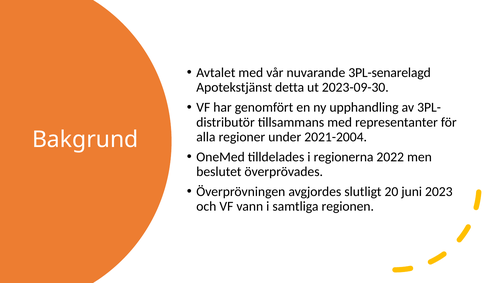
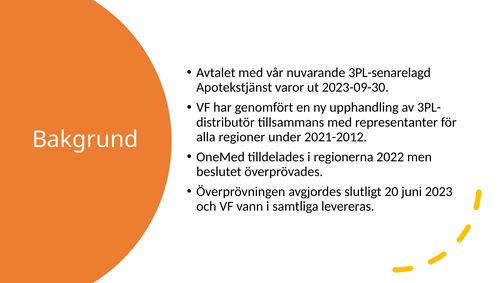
detta: detta -> varor
2021-2004: 2021-2004 -> 2021-2012
regionen: regionen -> levereras
